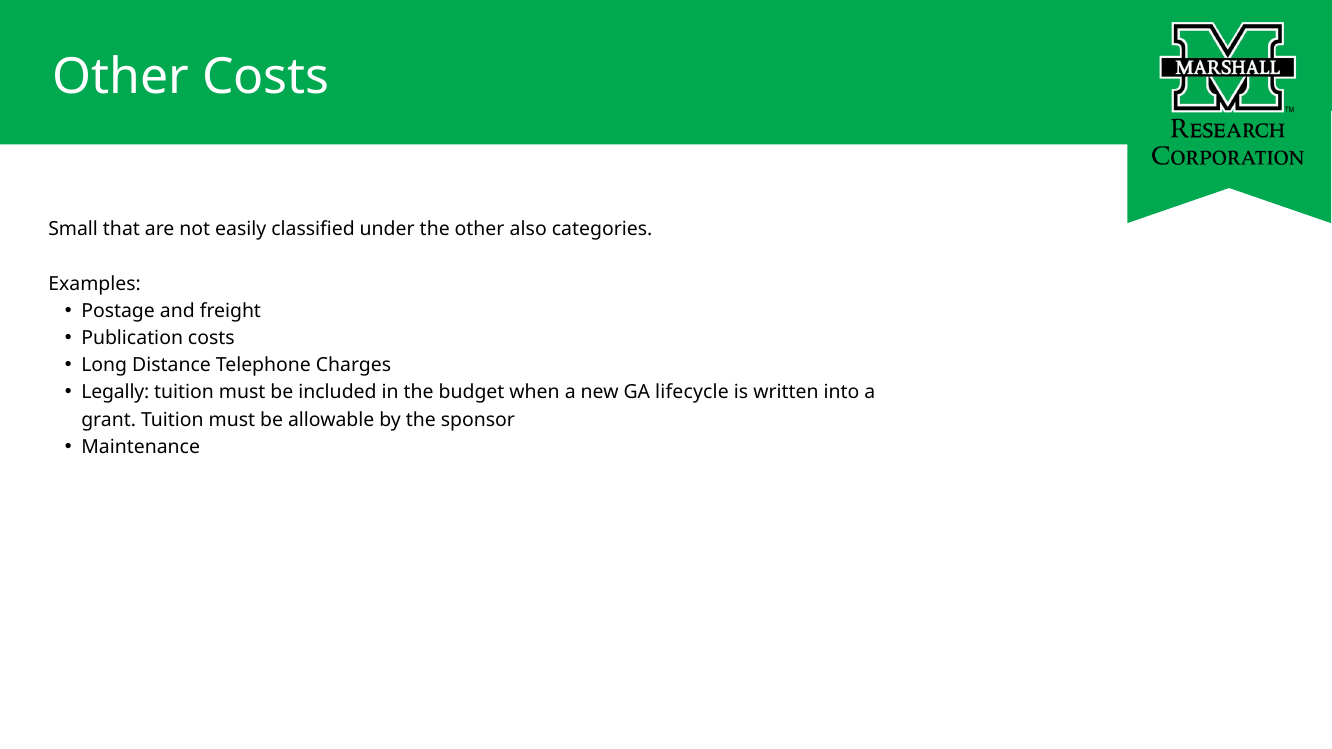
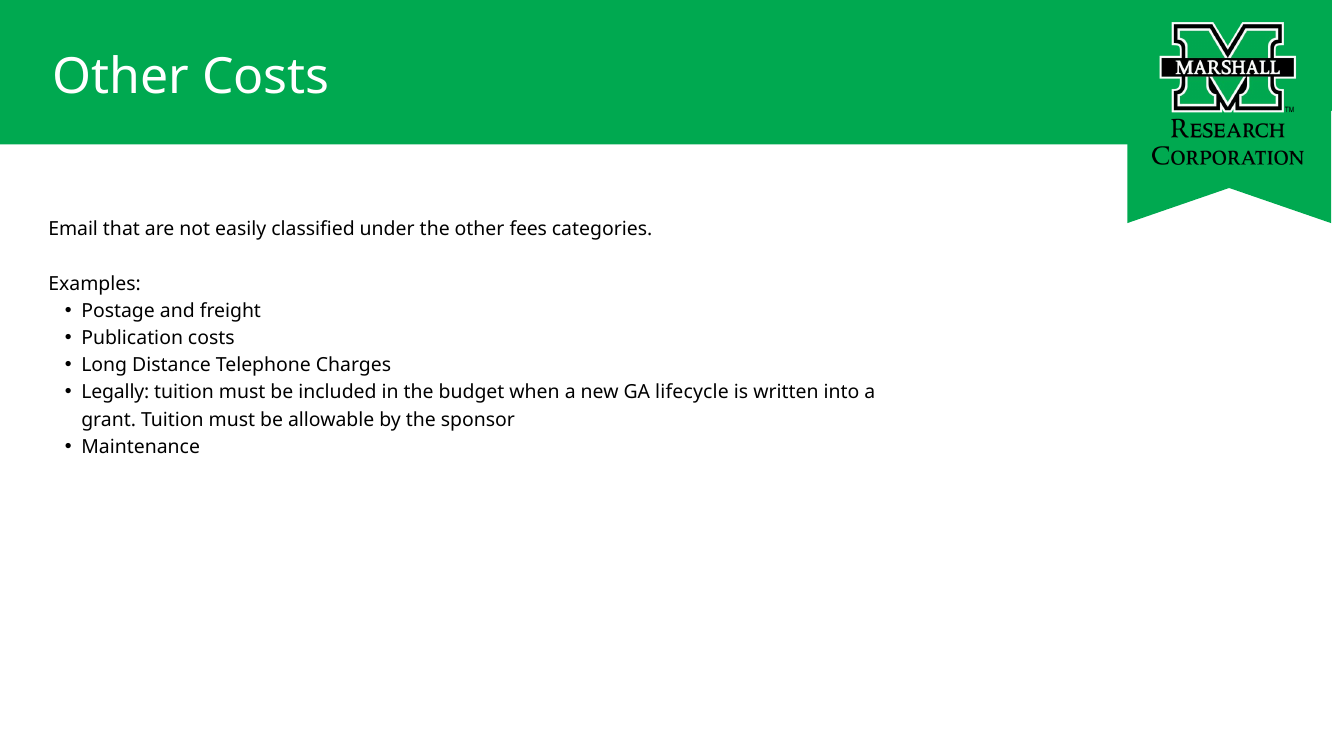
Small: Small -> Email
also: also -> fees
